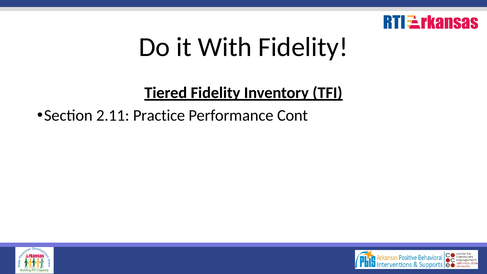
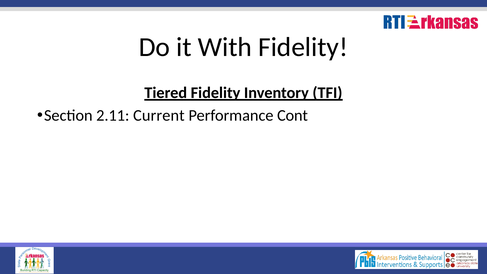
Practice: Practice -> Current
